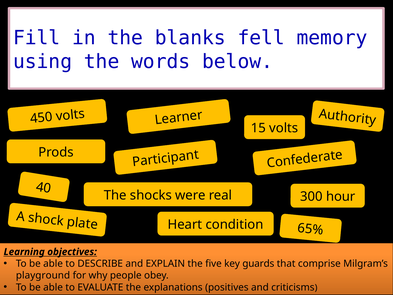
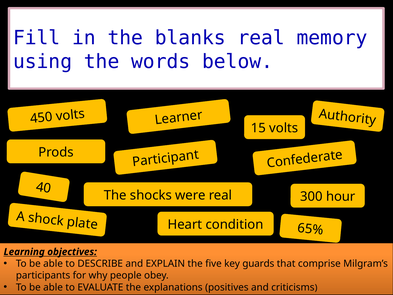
blanks fell: fell -> real
playground: playground -> participants
